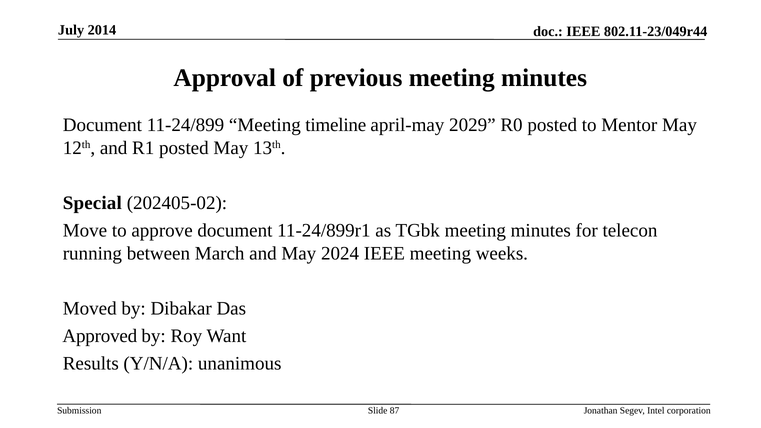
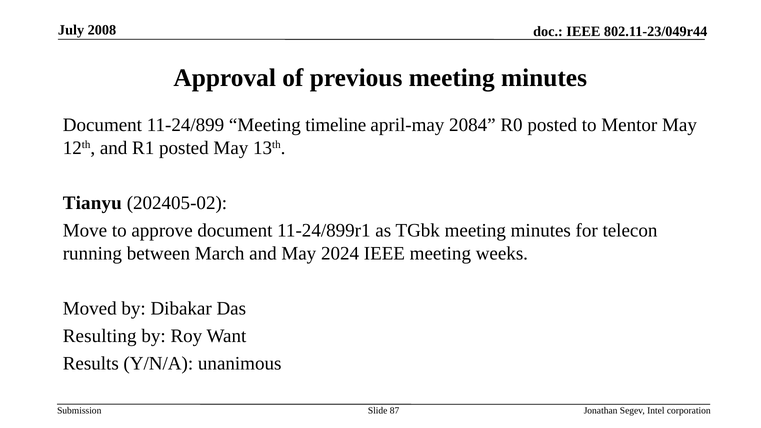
2014: 2014 -> 2008
2029: 2029 -> 2084
Special: Special -> Tianyu
Approved: Approved -> Resulting
